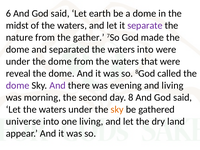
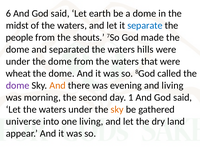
separate colour: purple -> blue
nature: nature -> people
gather: gather -> shouts
waters into: into -> hills
reveal: reveal -> wheat
And at (58, 85) colour: purple -> orange
8: 8 -> 1
